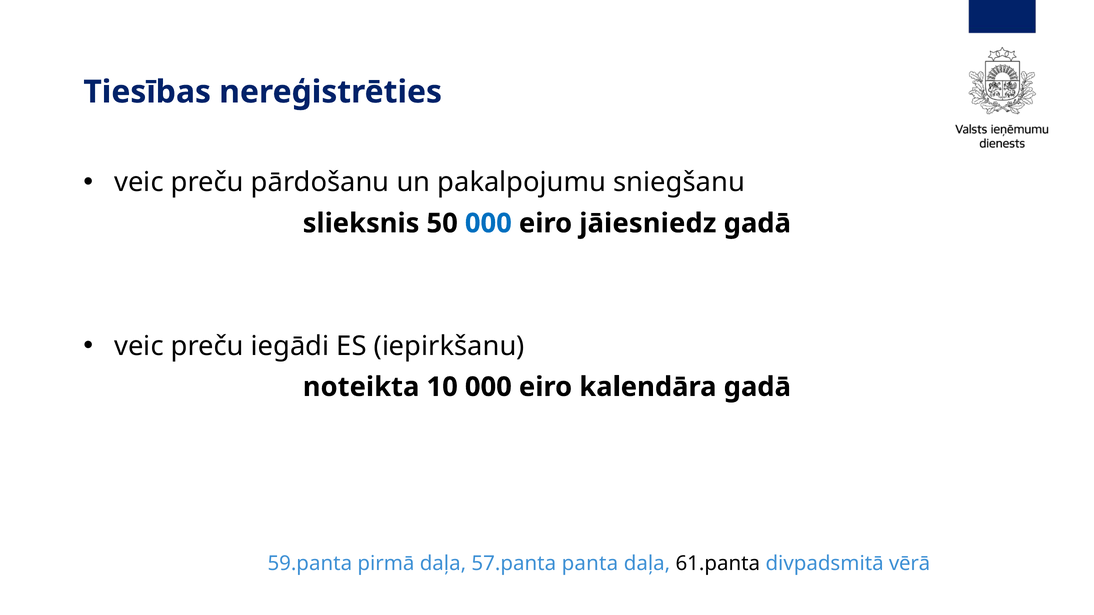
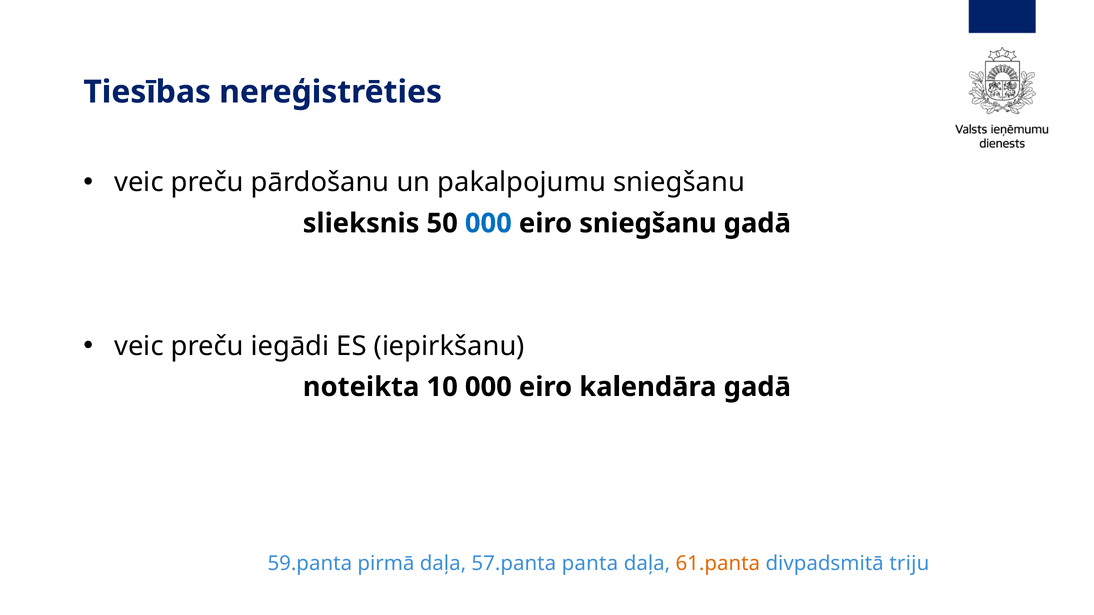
eiro jāiesniedz: jāiesniedz -> sniegšanu
61.panta colour: black -> orange
vērā: vērā -> triju
